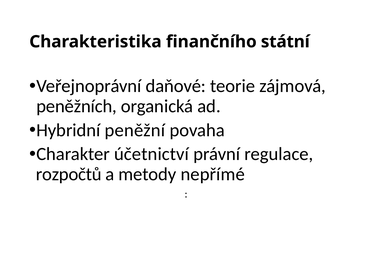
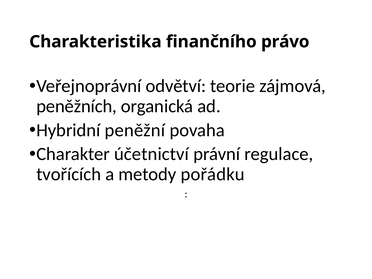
státní: státní -> právo
daňové: daňové -> odvětví
rozpočtů: rozpočtů -> tvořících
nepřímé: nepřímé -> pořádku
